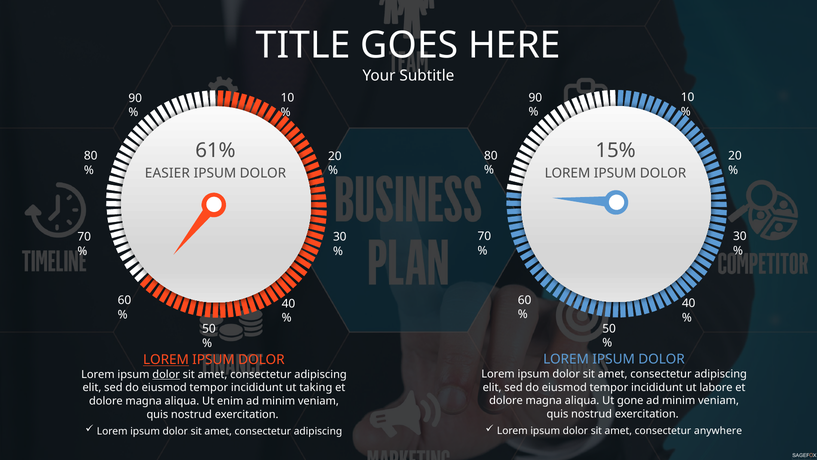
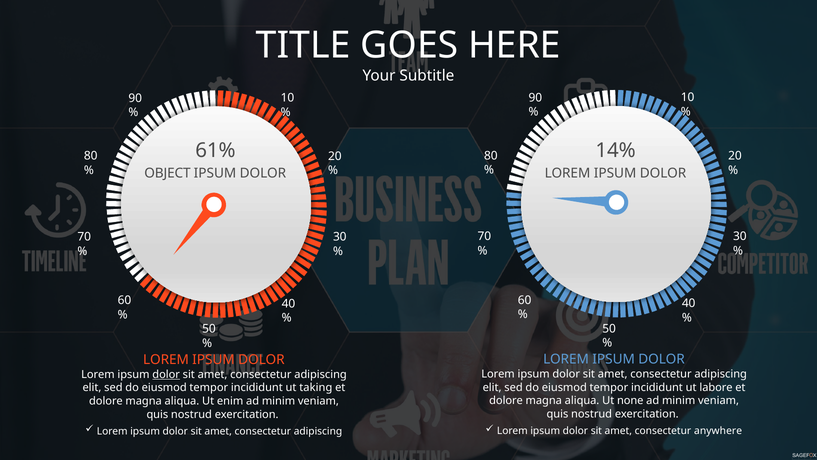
15%: 15% -> 14%
EASIER: EASIER -> OBJECT
LOREM at (166, 360) underline: present -> none
gone: gone -> none
